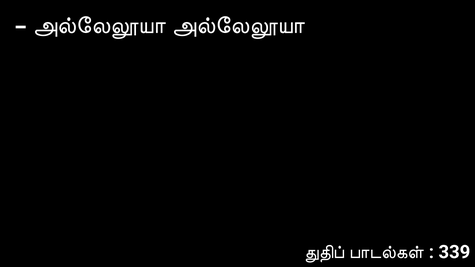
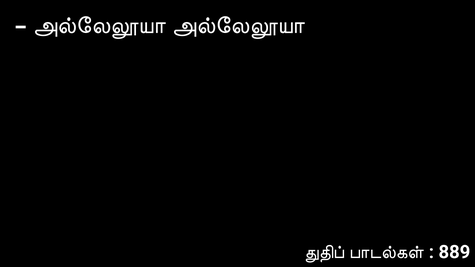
339: 339 -> 889
